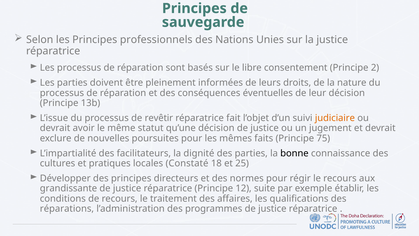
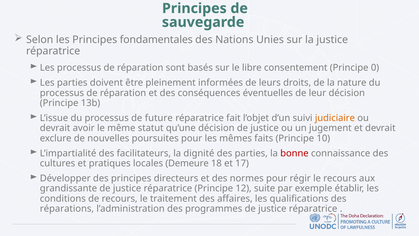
professionnels: professionnels -> fondamentales
2: 2 -> 0
revêtir: revêtir -> future
75: 75 -> 10
bonne colour: black -> red
Constaté: Constaté -> Demeure
25: 25 -> 17
